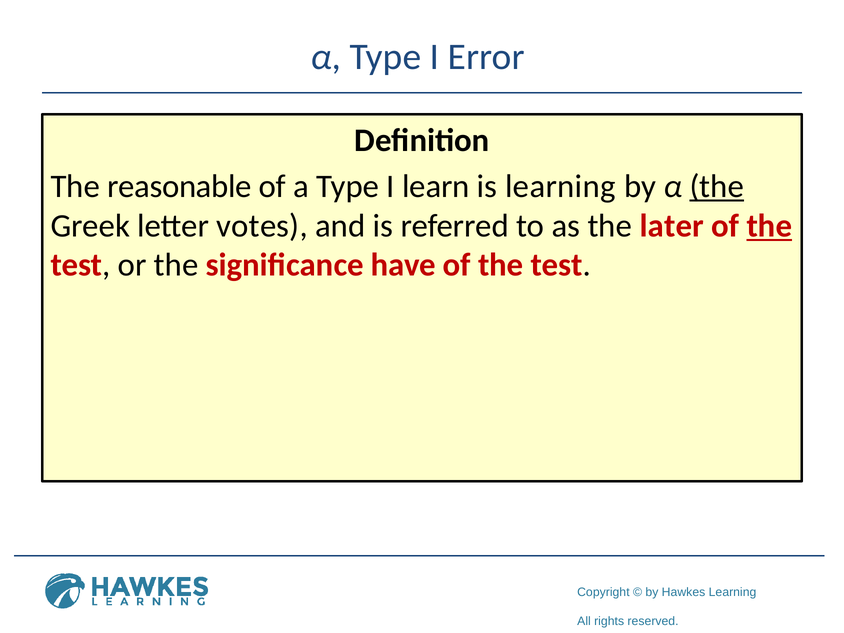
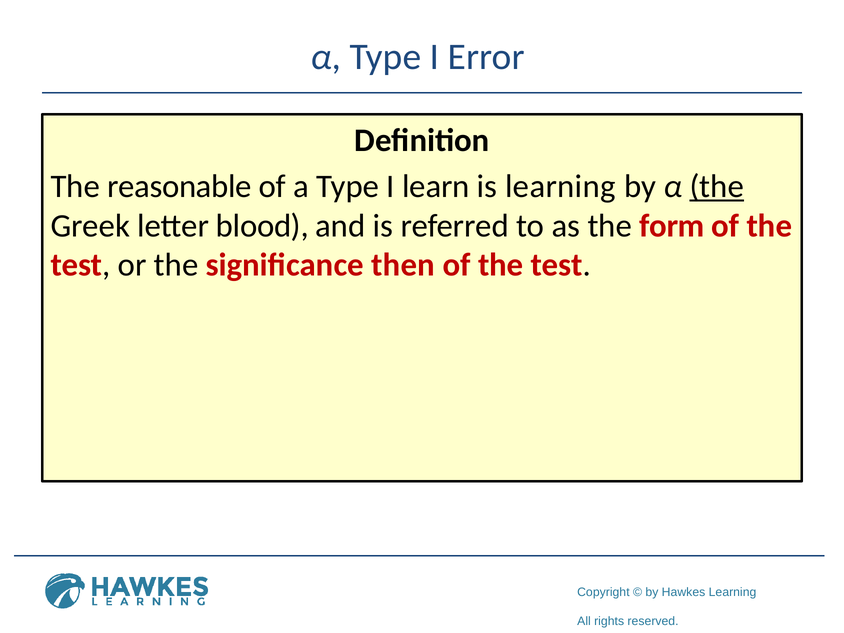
votes: votes -> blood
later: later -> form
the at (769, 226) underline: present -> none
have: have -> then
